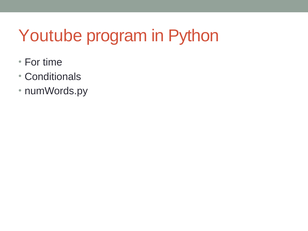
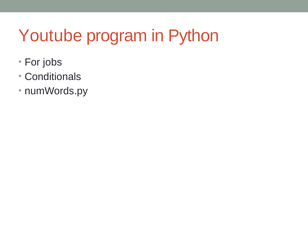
time: time -> jobs
